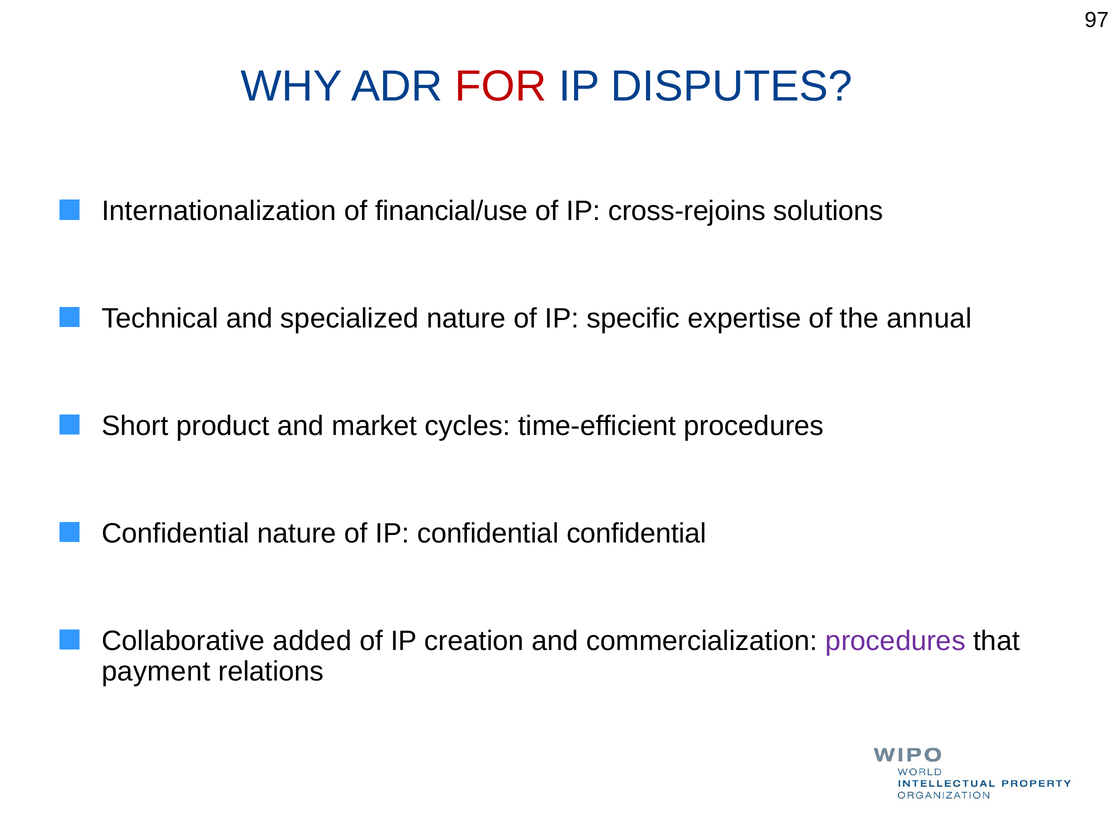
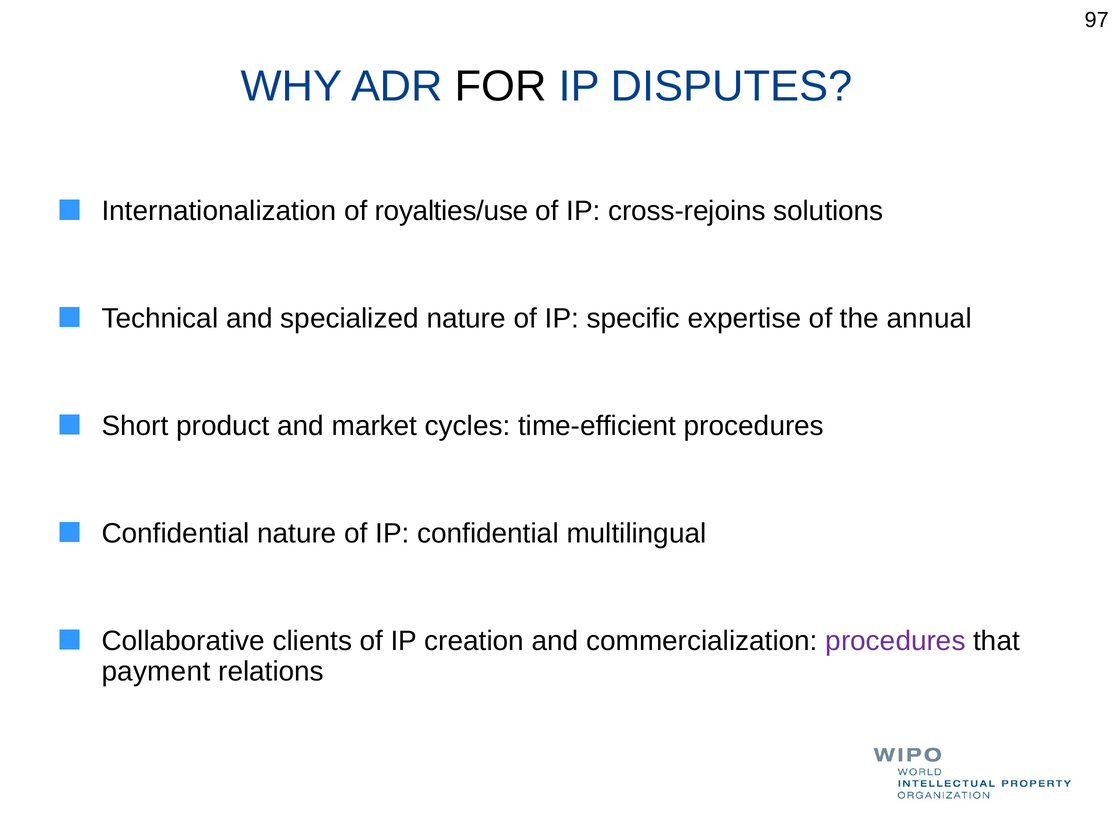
FOR colour: red -> black
financial/use: financial/use -> royalties/use
confidential confidential: confidential -> multilingual
added: added -> clients
